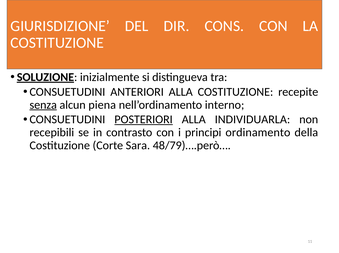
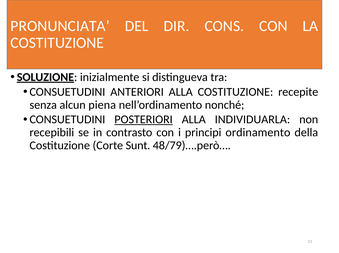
GIURISDIZIONE: GIURISDIZIONE -> PRONUNCIATA
senza underline: present -> none
interno: interno -> nonché
Sara: Sara -> Sunt
